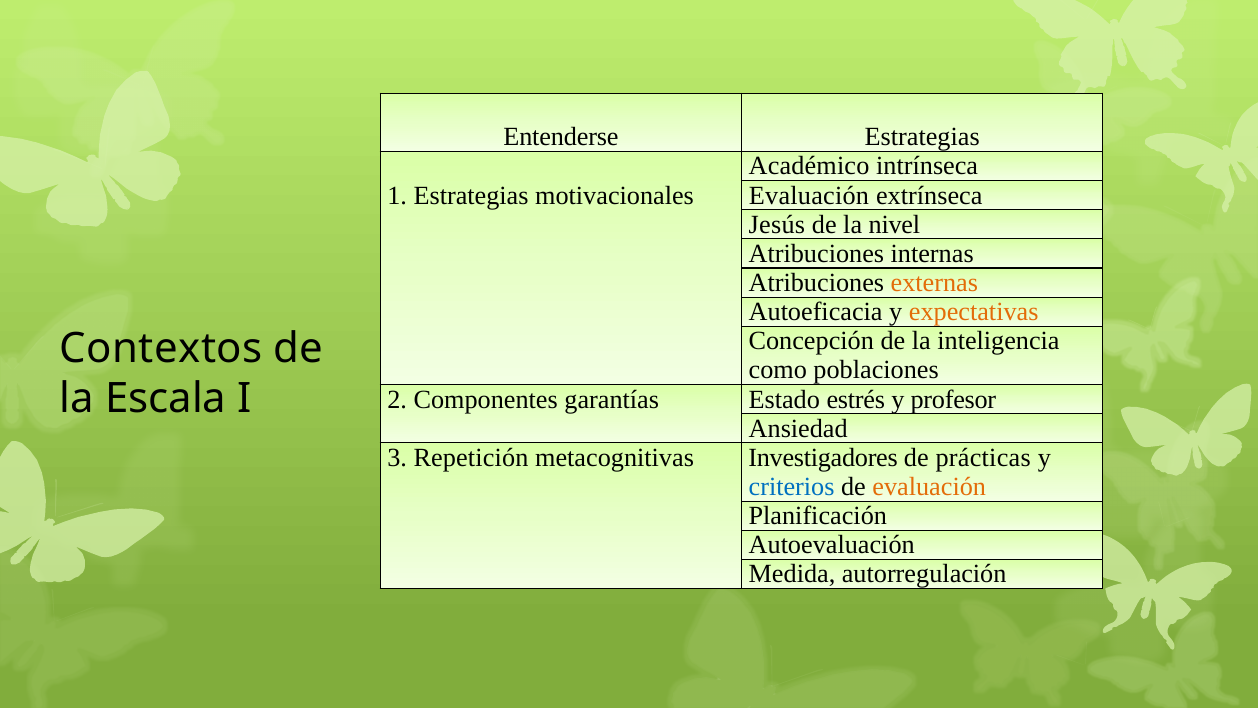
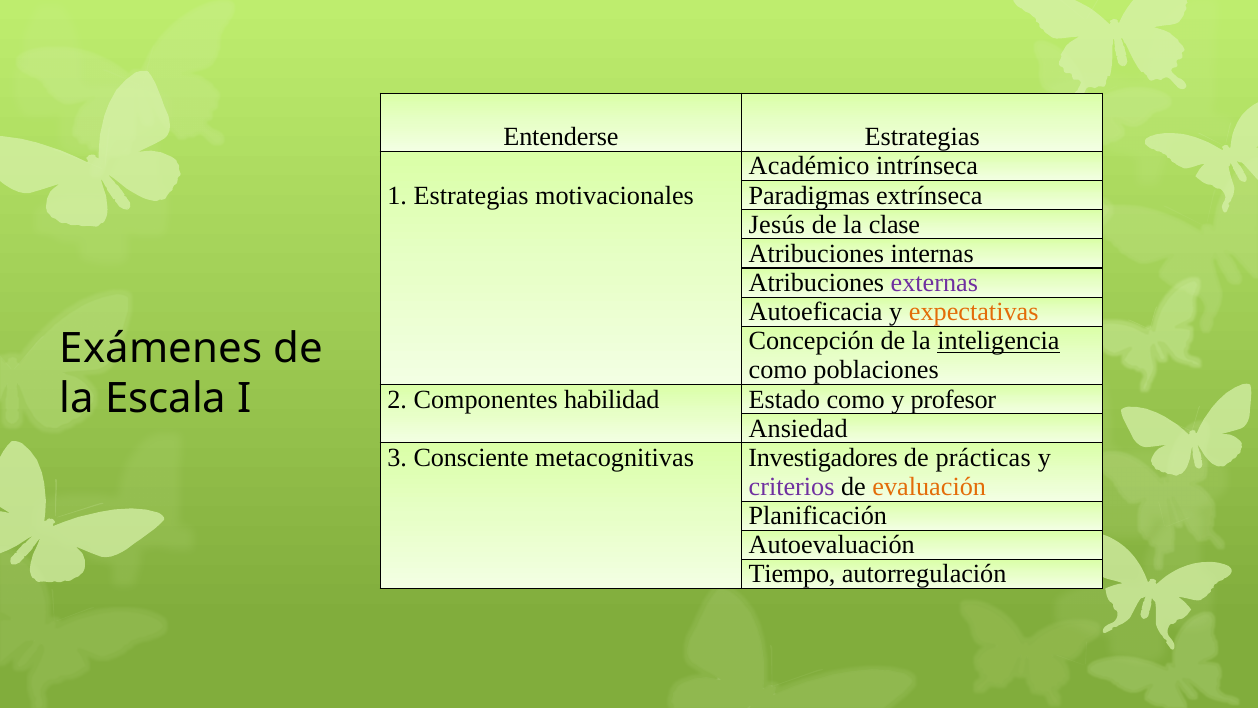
Evaluación at (809, 195): Evaluación -> Paradigmas
nivel: nivel -> clase
externas colour: orange -> purple
inteligencia underline: none -> present
Contextos: Contextos -> Exámenes
garantías: garantías -> habilidad
Estado estrés: estrés -> como
Repetición: Repetición -> Consciente
criterios colour: blue -> purple
Medida: Medida -> Tiempo
